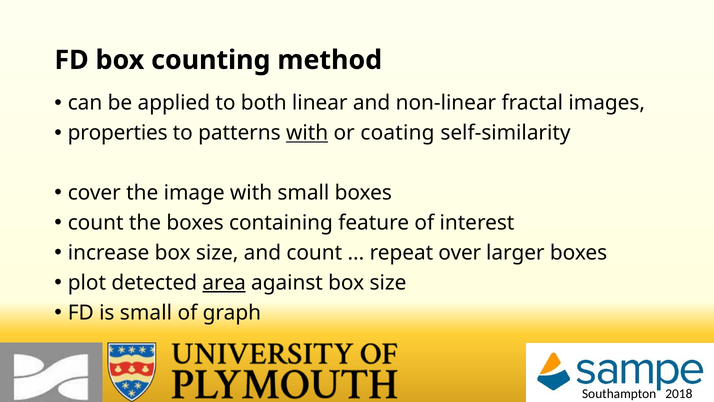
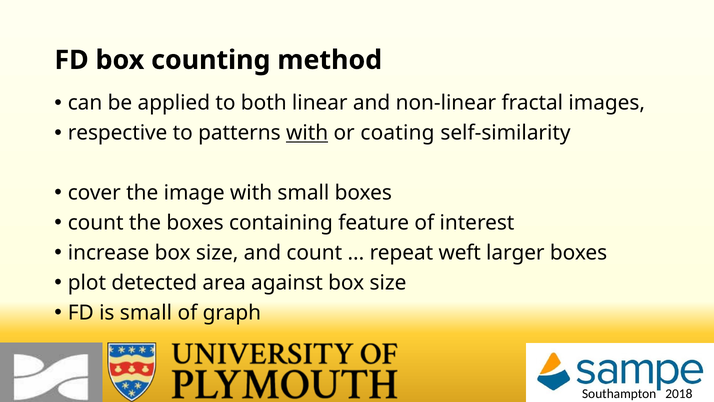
properties: properties -> respective
over: over -> weft
area underline: present -> none
